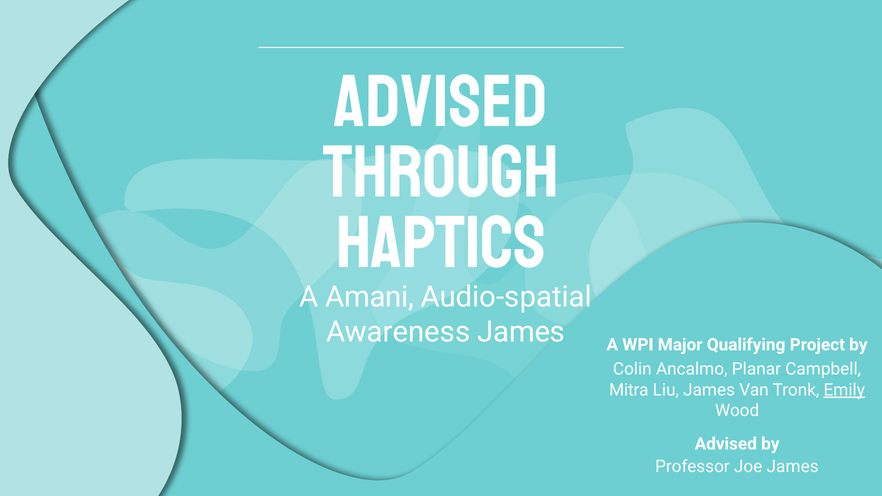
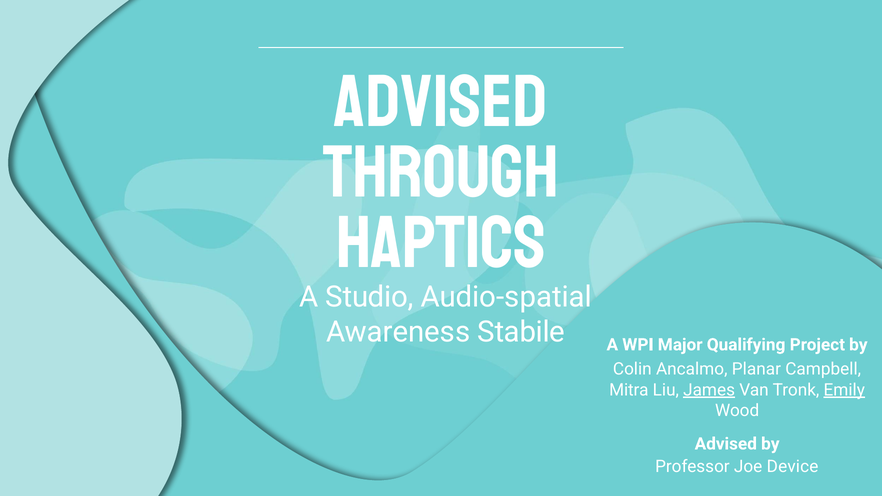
Amani: Amani -> Studio
Awareness James: James -> Stabile
James at (709, 390) underline: none -> present
Joe James: James -> Device
